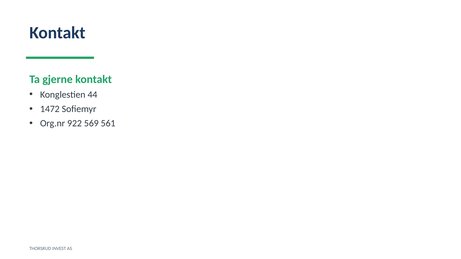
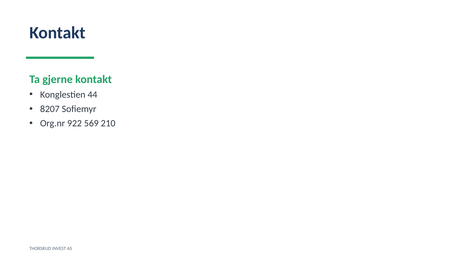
1472: 1472 -> 8207
561: 561 -> 210
